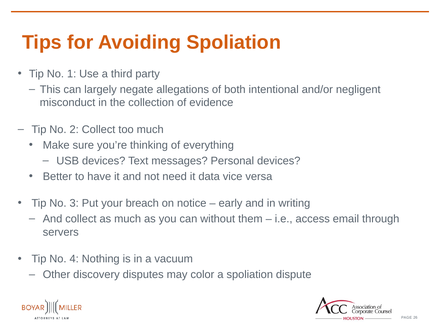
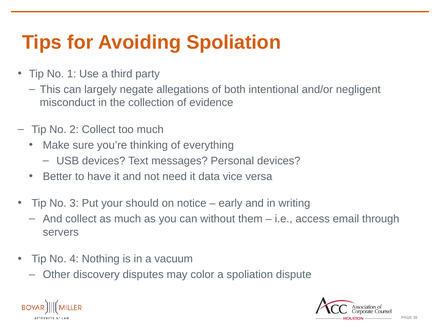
breach: breach -> should
